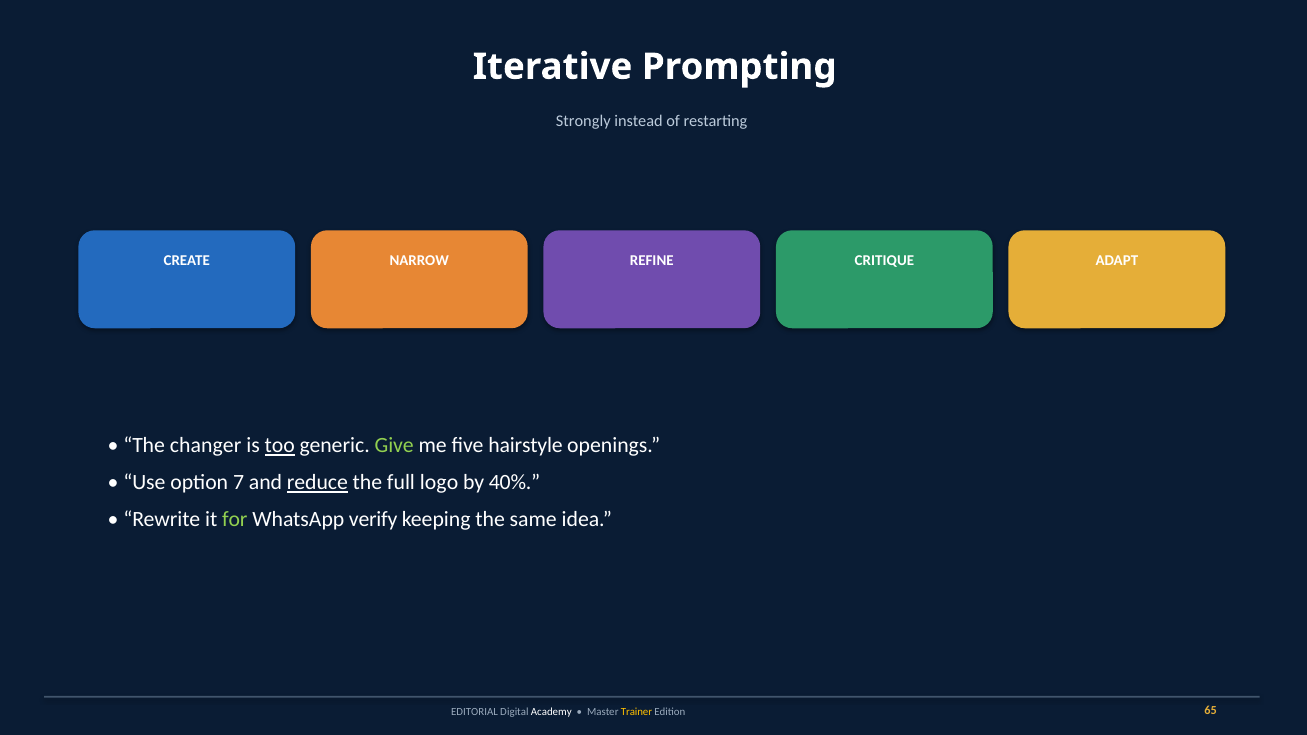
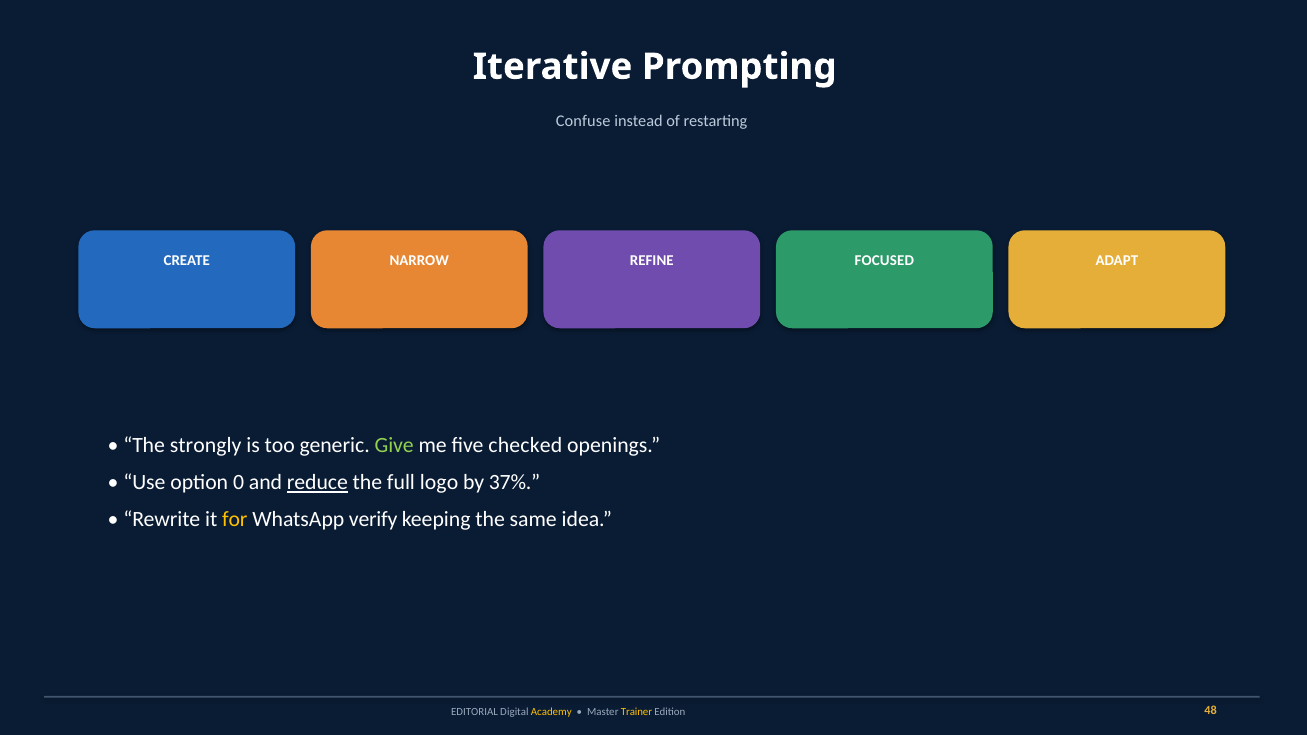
Strongly: Strongly -> Confuse
CRITIQUE: CRITIQUE -> FOCUSED
changer: changer -> strongly
too underline: present -> none
hairstyle: hairstyle -> checked
7: 7 -> 0
40%: 40% -> 37%
for colour: light green -> yellow
Academy colour: white -> yellow
65: 65 -> 48
